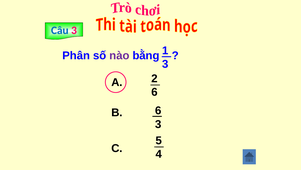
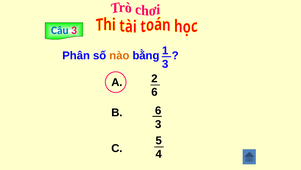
nào colour: purple -> orange
